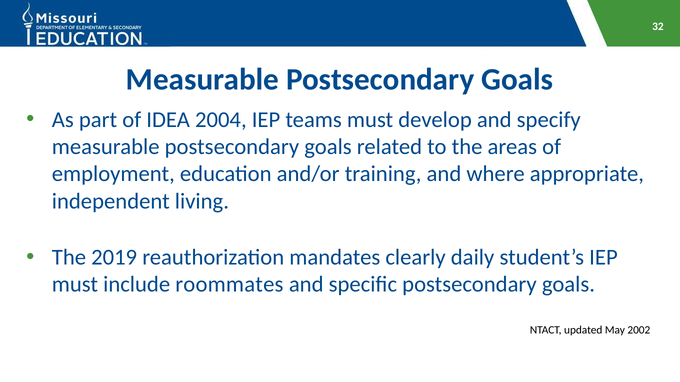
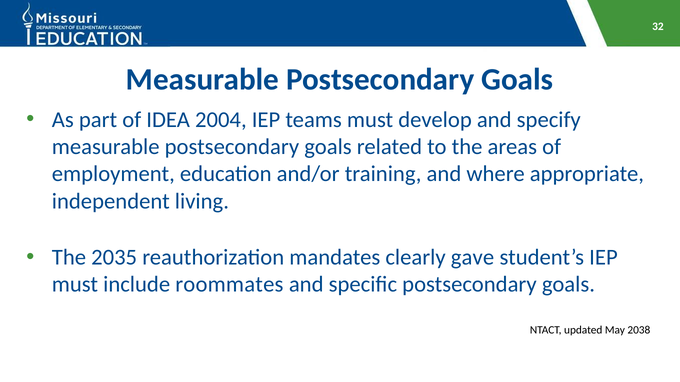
2019: 2019 -> 2035
daily: daily -> gave
2002: 2002 -> 2038
